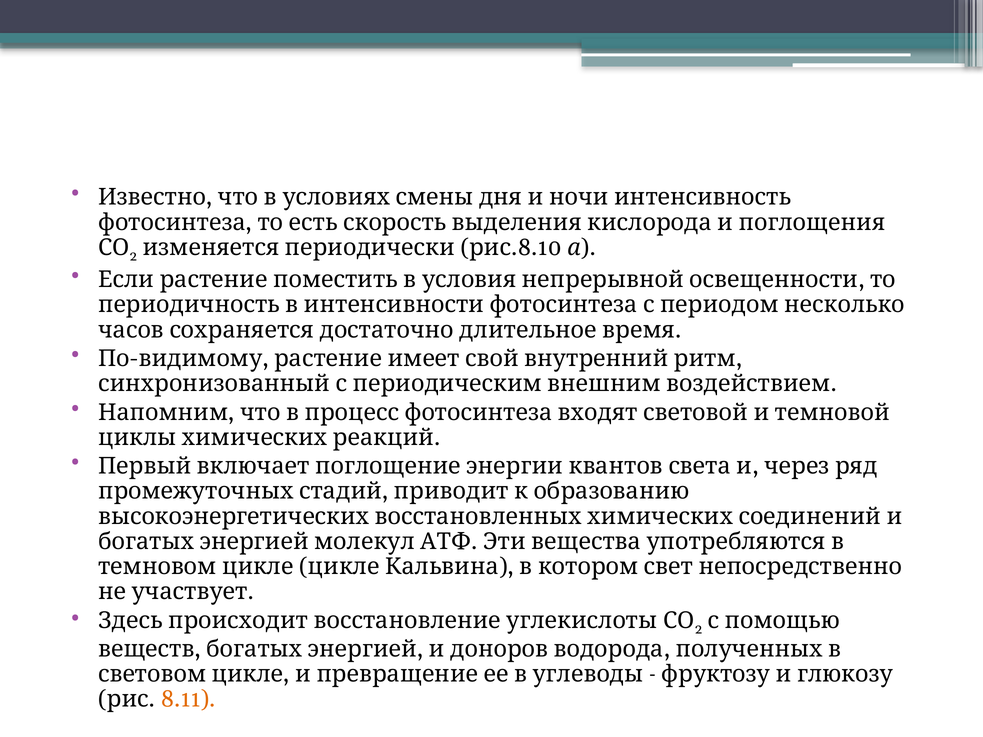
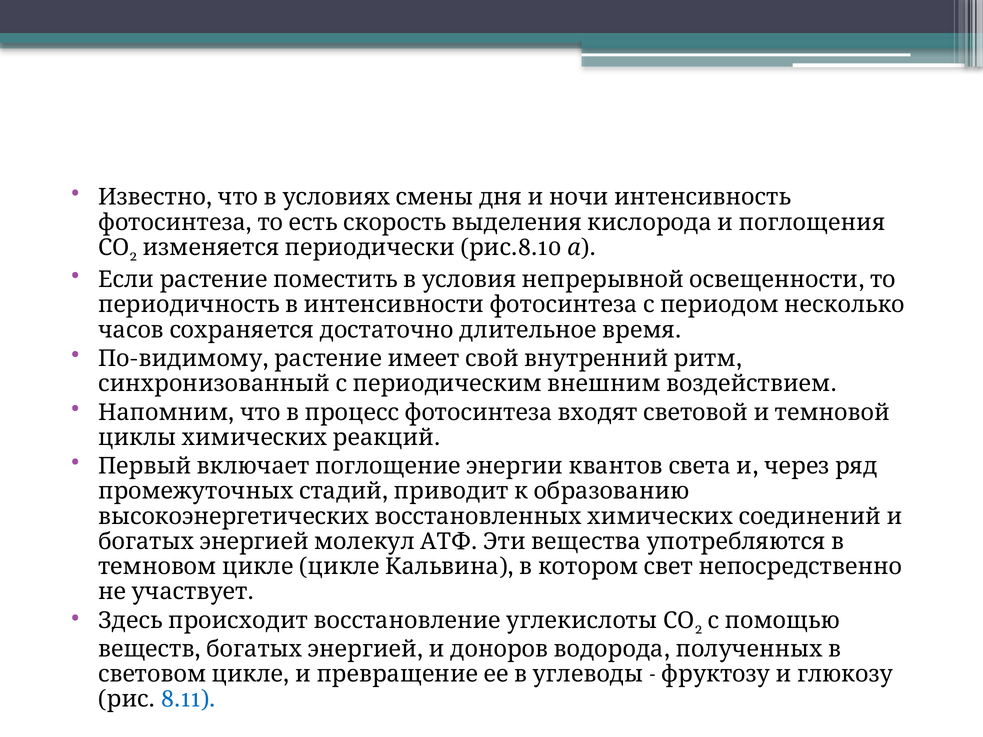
8.11 colour: orange -> blue
